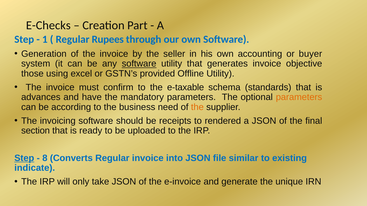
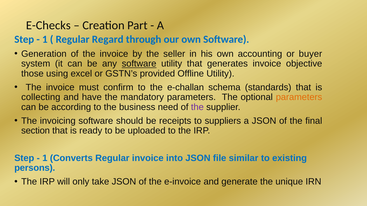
Rupees: Rupees -> Regard
e-taxable: e-taxable -> e-challan
advances: advances -> collecting
the at (197, 107) colour: orange -> purple
rendered: rendered -> suppliers
Step at (24, 158) underline: present -> none
8 at (45, 158): 8 -> 1
indicate: indicate -> persons
